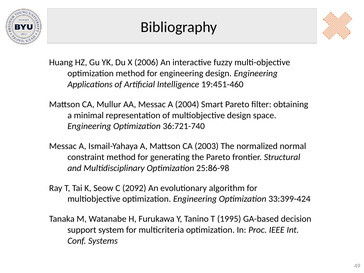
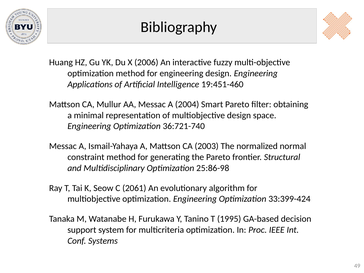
2092: 2092 -> 2061
